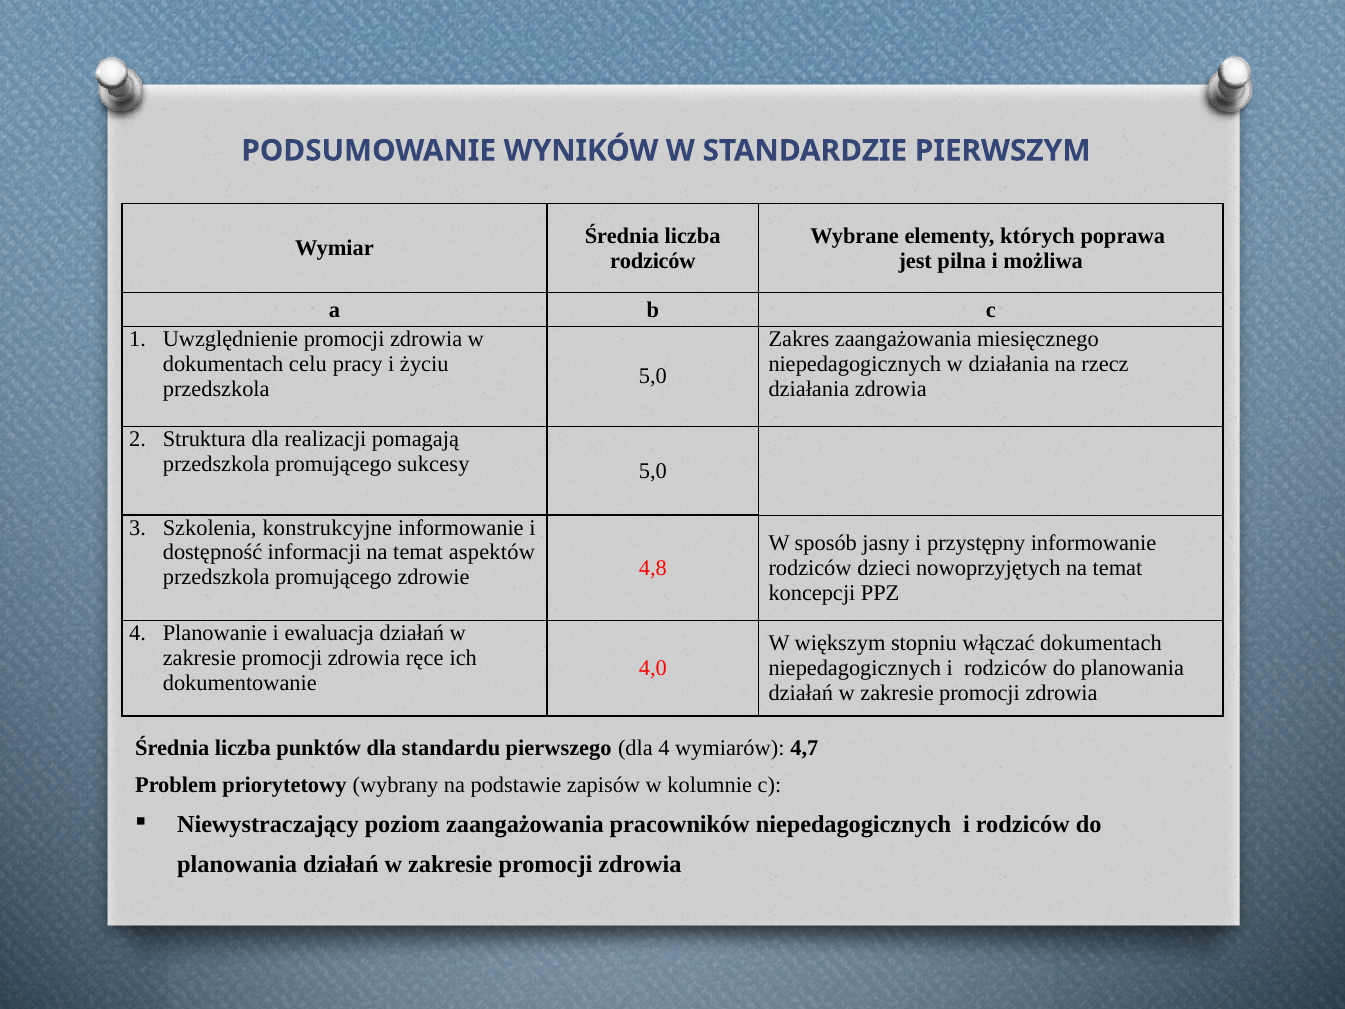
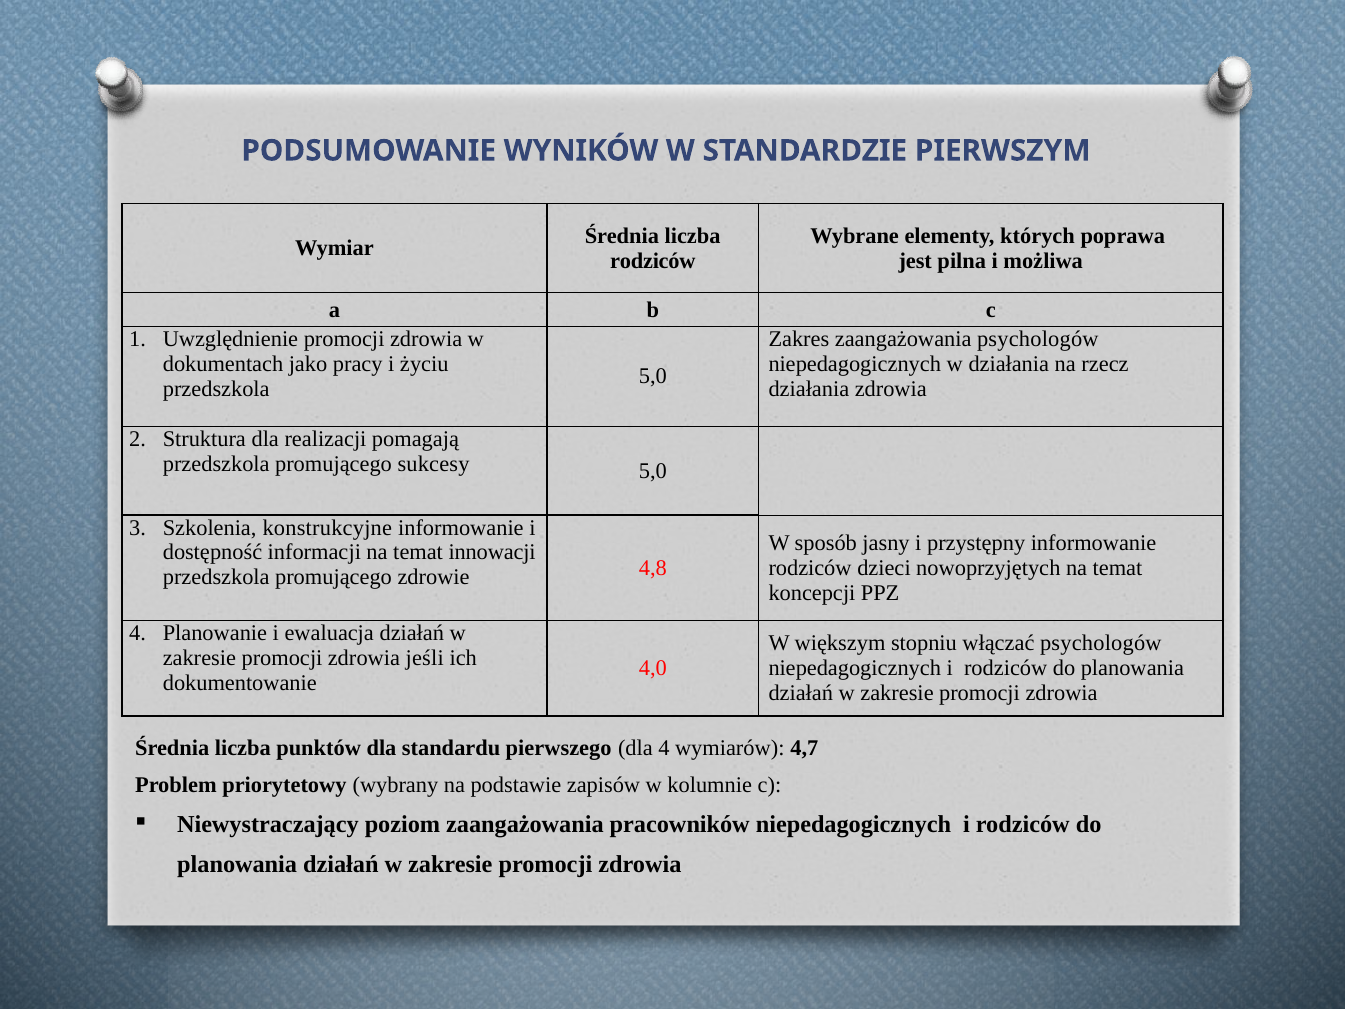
zaangażowania miesięcznego: miesięcznego -> psychologów
celu: celu -> jako
aspektów: aspektów -> innowacji
włączać dokumentach: dokumentach -> psychologów
ręce: ręce -> jeśli
